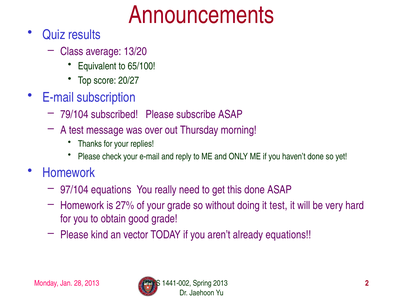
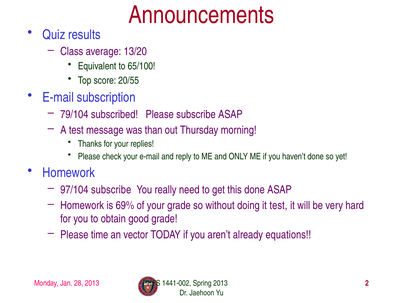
20/27: 20/27 -> 20/55
over: over -> than
97/104 equations: equations -> subscribe
27%: 27% -> 69%
kind: kind -> time
